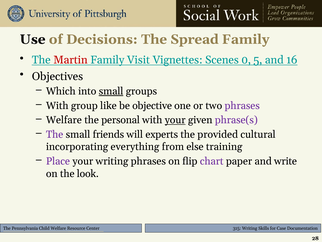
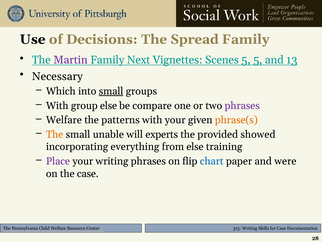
Martin colour: red -> purple
Visit: Visit -> Next
Scenes 0: 0 -> 5
16: 16 -> 13
Objectives: Objectives -> Necessary
group like: like -> else
objective: objective -> compare
personal: personal -> patterns
your at (175, 120) underline: present -> none
phrase(s colour: purple -> orange
The at (55, 134) colour: purple -> orange
friends: friends -> unable
cultural: cultural -> showed
chart colour: purple -> blue
write: write -> were
the look: look -> case
